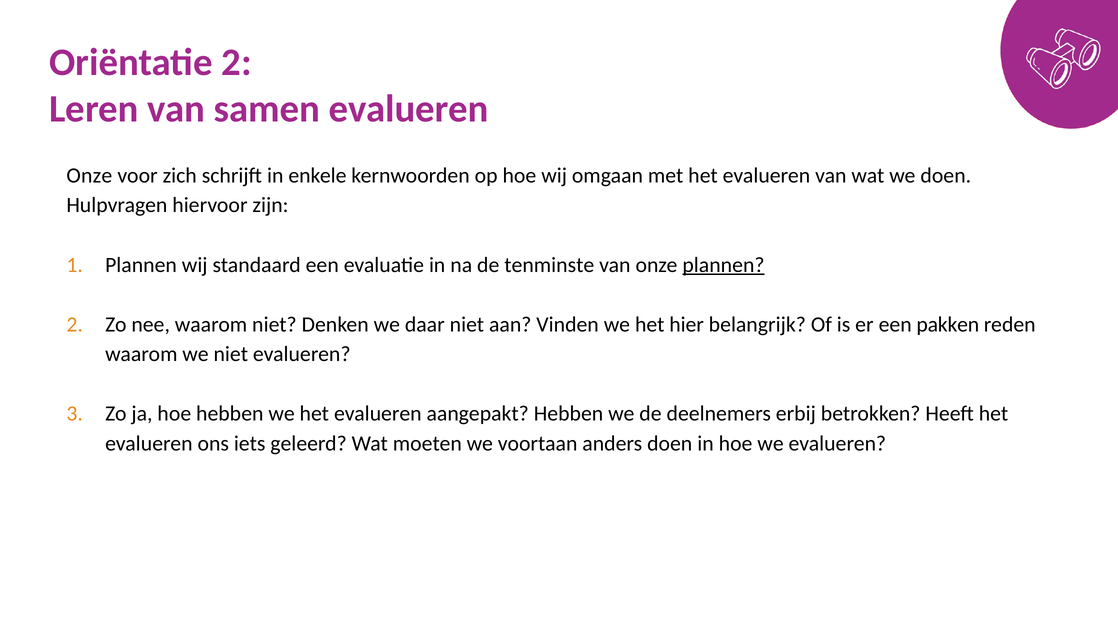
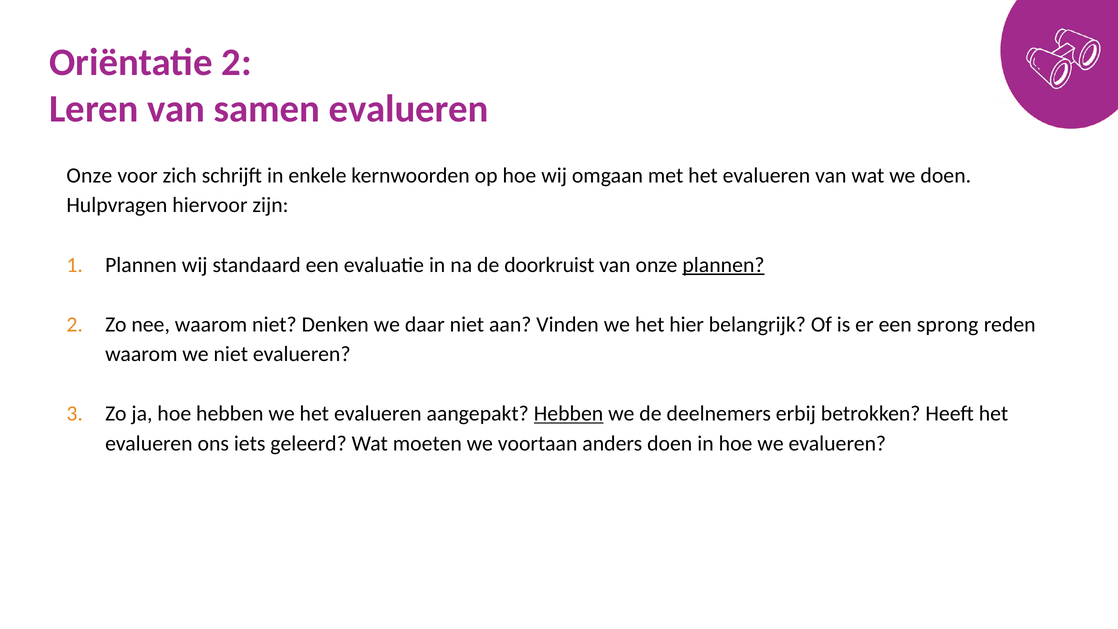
tenminste: tenminste -> doorkruist
pakken: pakken -> sprong
Hebben at (569, 414) underline: none -> present
